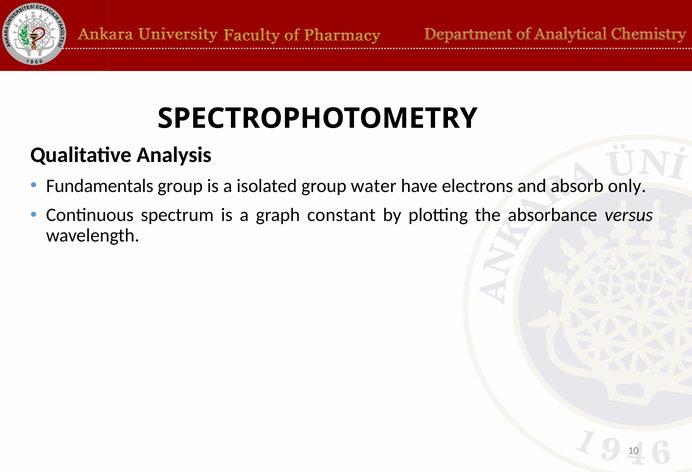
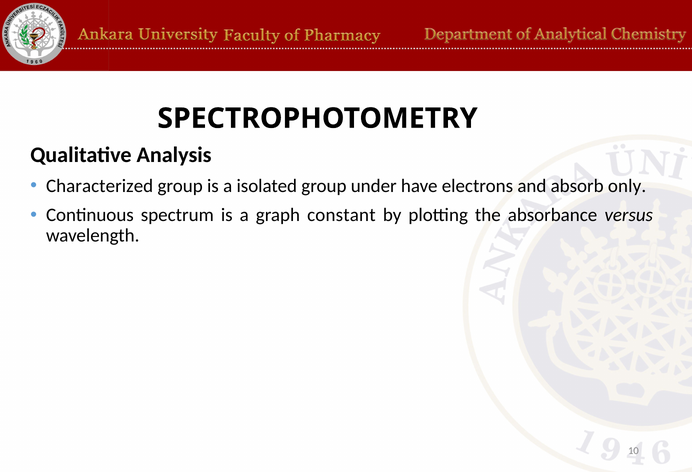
Fundamentals: Fundamentals -> Characterized
water: water -> under
